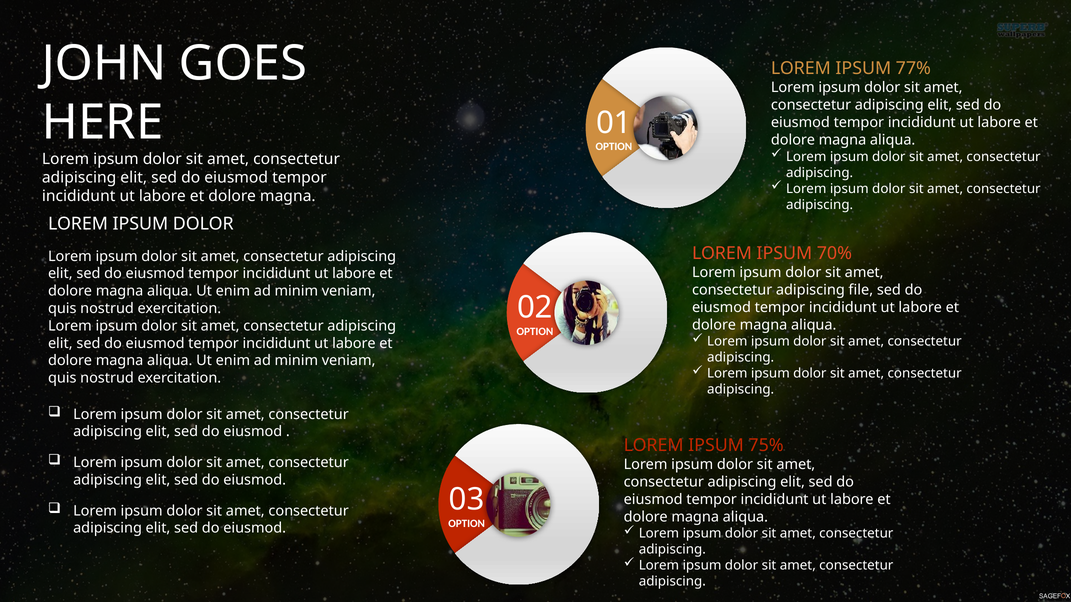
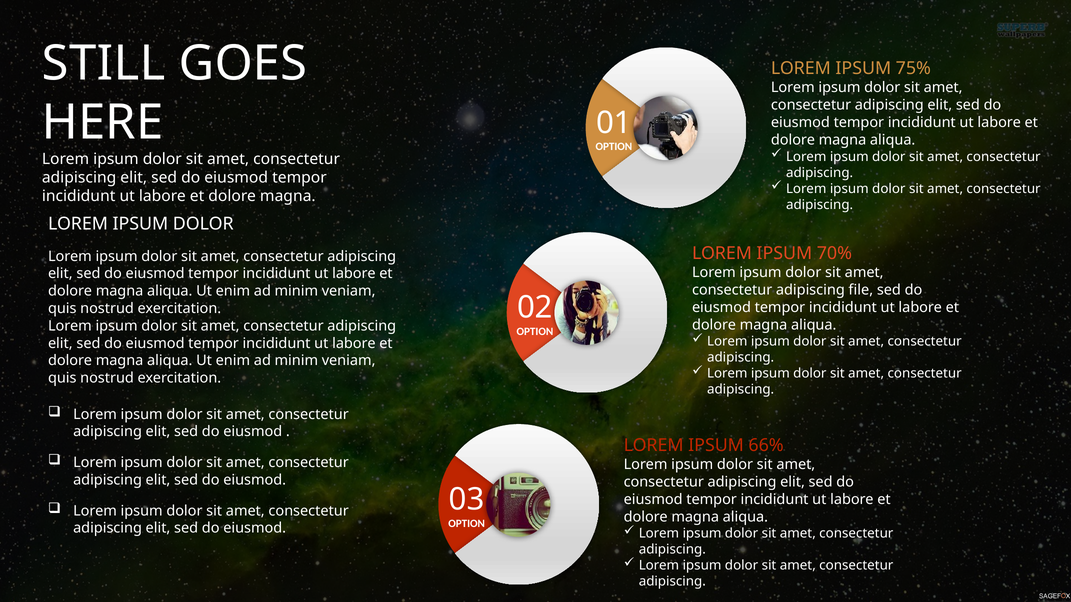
JOHN: JOHN -> STILL
77%: 77% -> 75%
75%: 75% -> 66%
